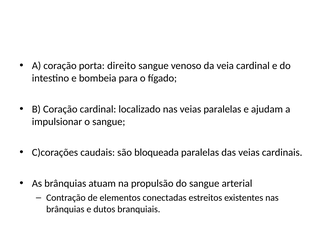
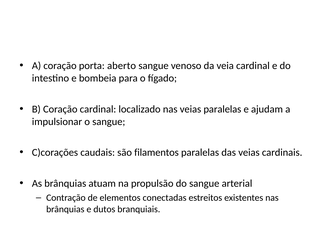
direito: direito -> aberto
bloqueada: bloqueada -> filamentos
